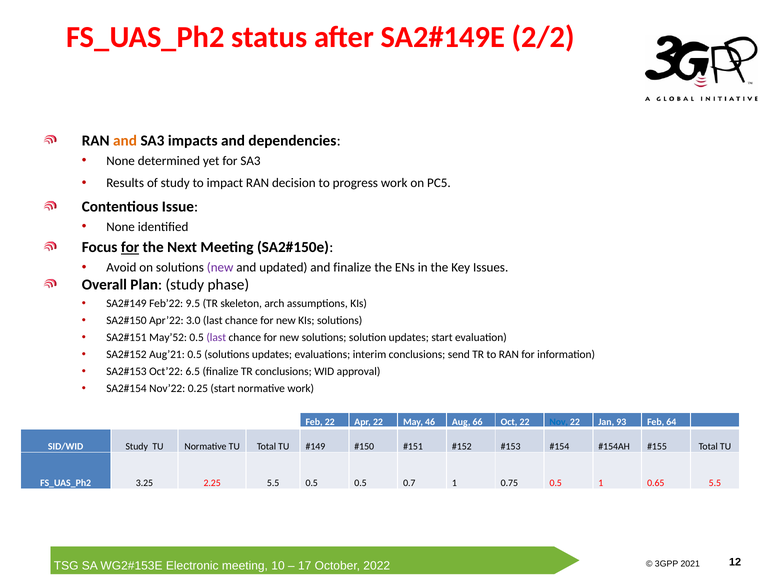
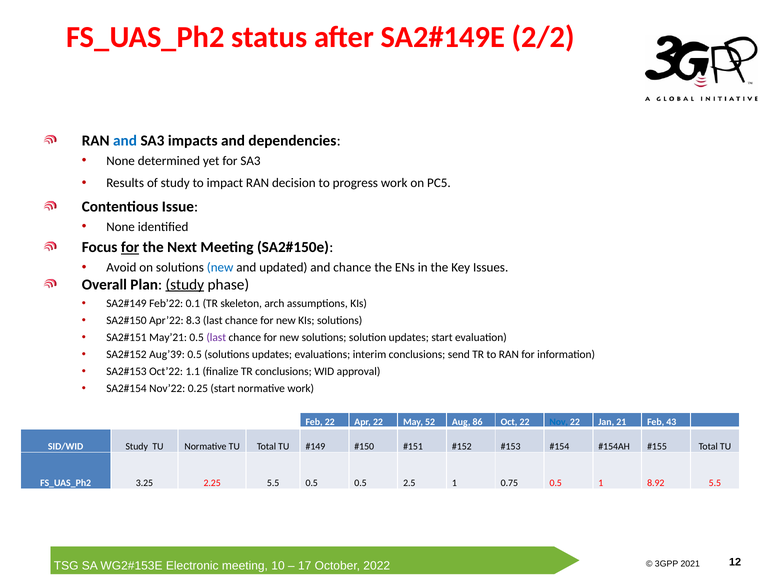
and at (125, 141) colour: orange -> blue
new at (220, 267) colour: purple -> blue
and finalize: finalize -> chance
study at (185, 285) underline: none -> present
9.5: 9.5 -> 0.1
3.0: 3.0 -> 8.3
May’52: May’52 -> May’21
Aug’21: Aug’21 -> Aug’39
6.5: 6.5 -> 1.1
46: 46 -> 52
66: 66 -> 86
93: 93 -> 21
64: 64 -> 43
0.7: 0.7 -> 2.5
0.65: 0.65 -> 8.92
